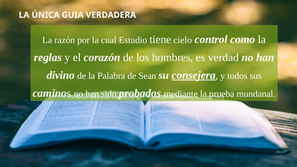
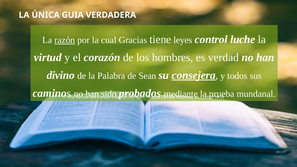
razón underline: none -> present
Estudio: Estudio -> Gracias
cielo: cielo -> leyes
como: como -> luche
reglas: reglas -> virtud
